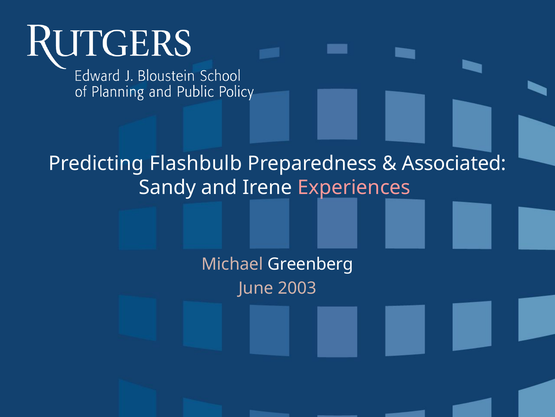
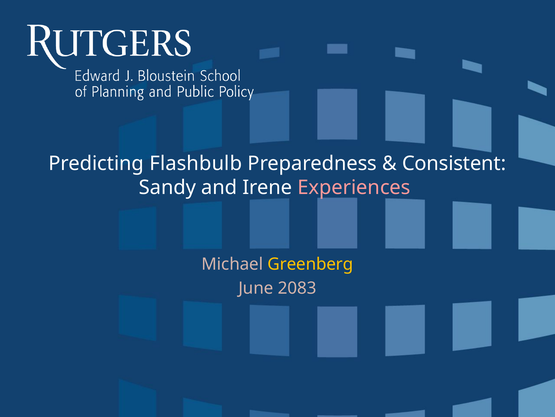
Associated: Associated -> Consistent
Greenberg colour: white -> yellow
2003: 2003 -> 2083
